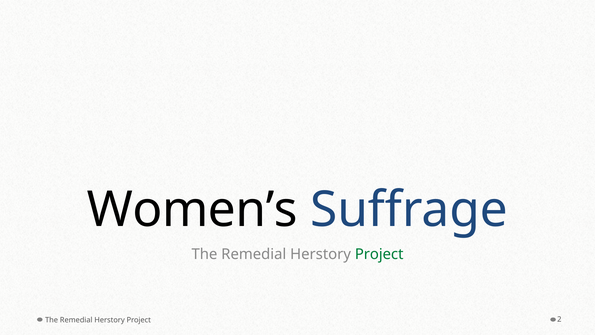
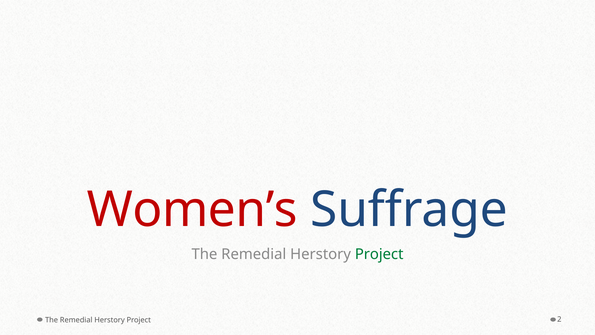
Women’s colour: black -> red
